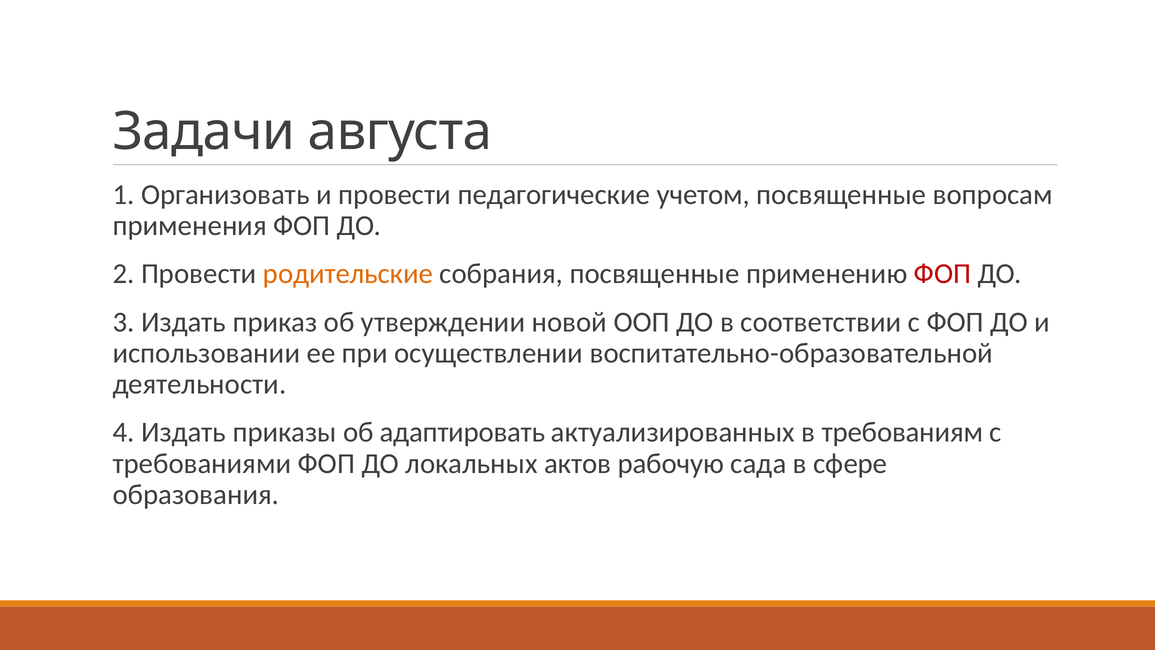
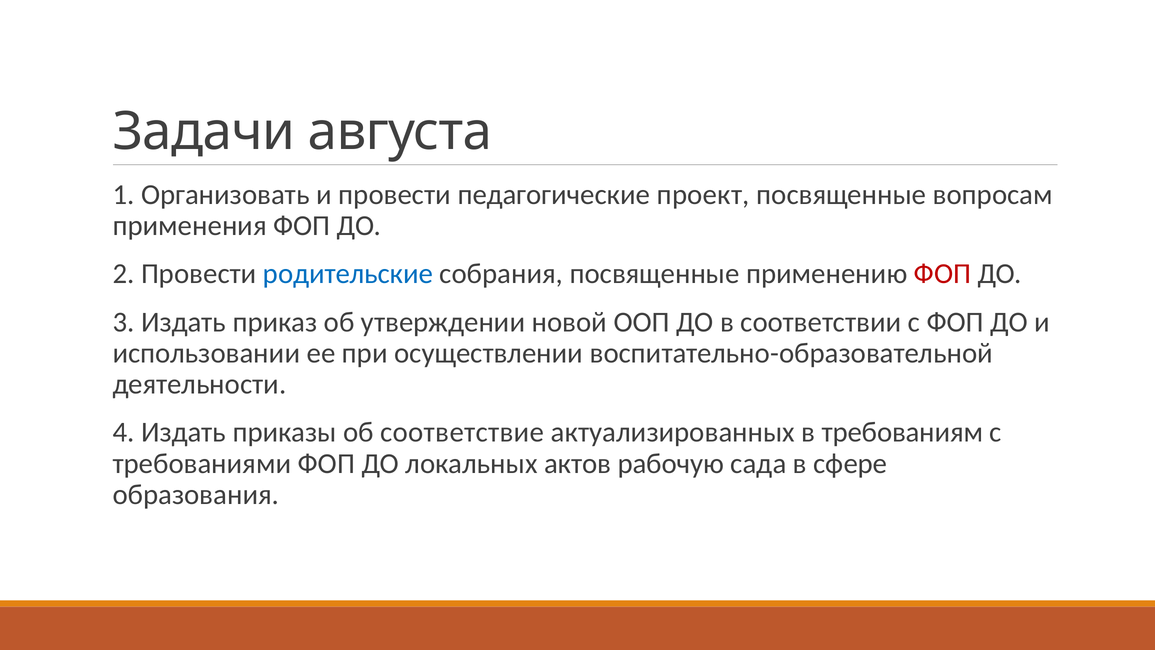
учетом: учетом -> проект
родительские colour: orange -> blue
адаптировать: адаптировать -> соответствие
